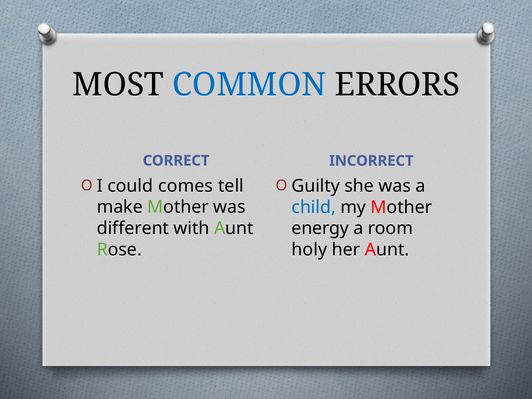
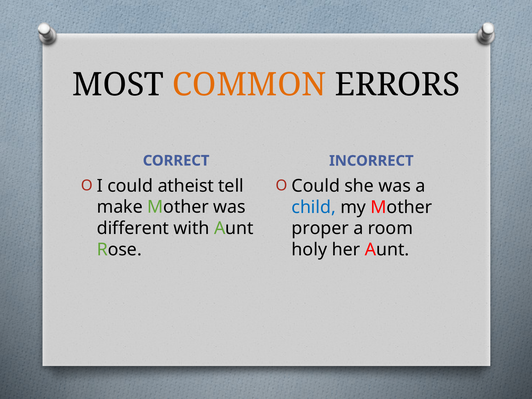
COMMON colour: blue -> orange
comes: comes -> atheist
Guilty at (316, 186): Guilty -> Could
energy: energy -> proper
